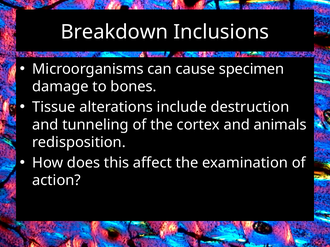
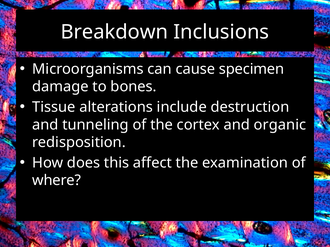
animals: animals -> organic
action: action -> where
